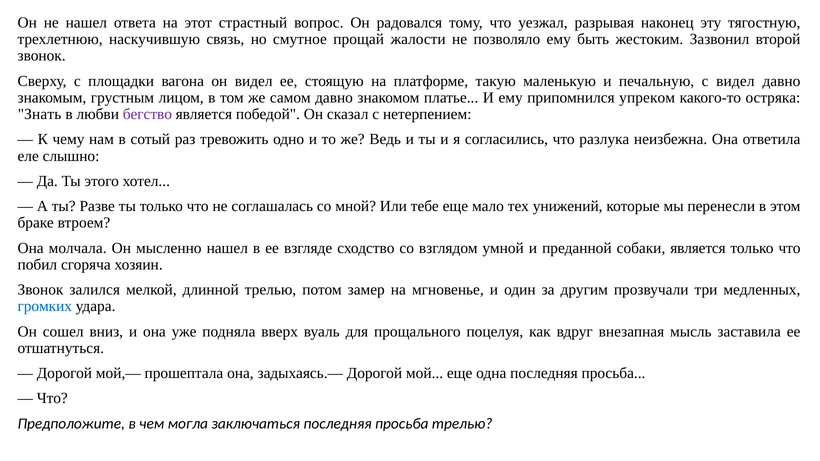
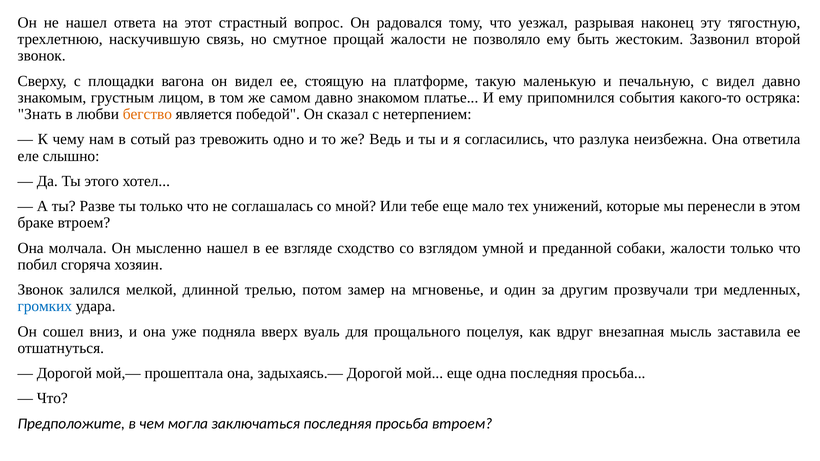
упреком: упреком -> события
бегство colour: purple -> orange
собаки является: является -> жалости
просьба трелью: трелью -> втроем
